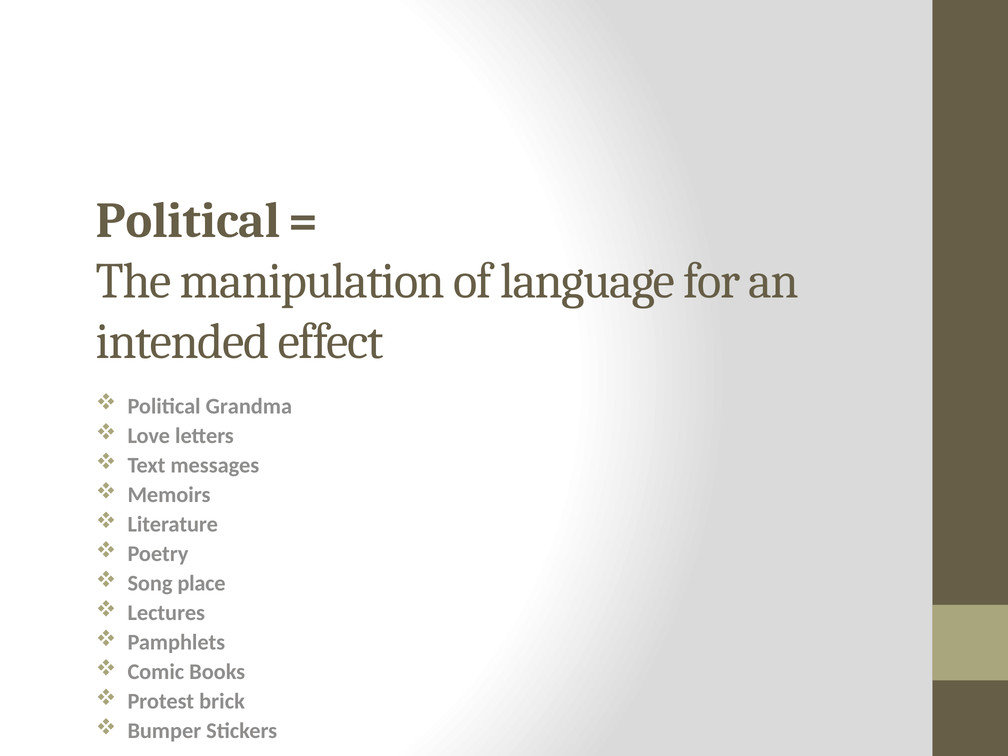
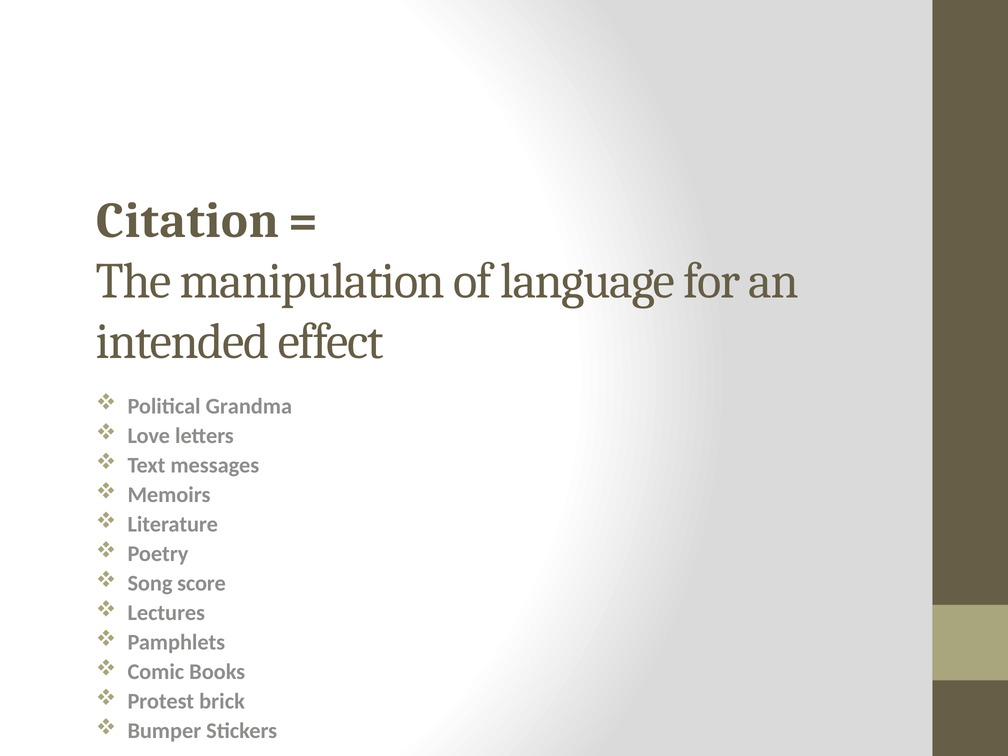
Political at (188, 221): Political -> Citation
place: place -> score
